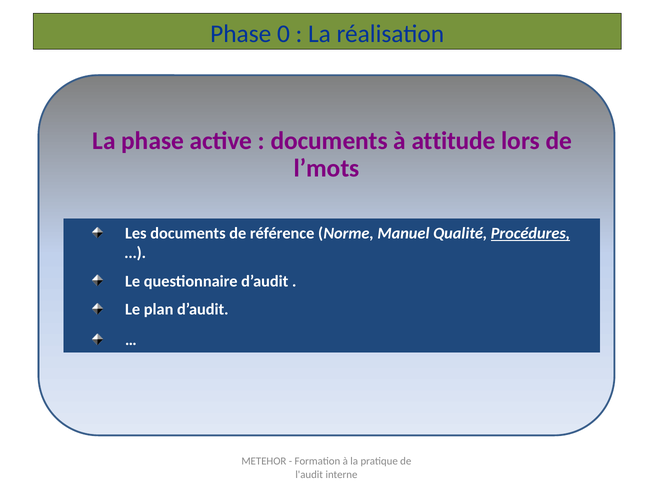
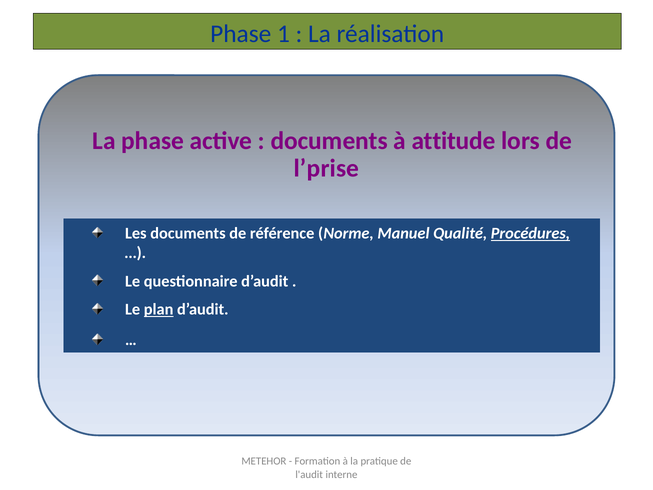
0: 0 -> 1
l’mots: l’mots -> l’prise
plan underline: none -> present
